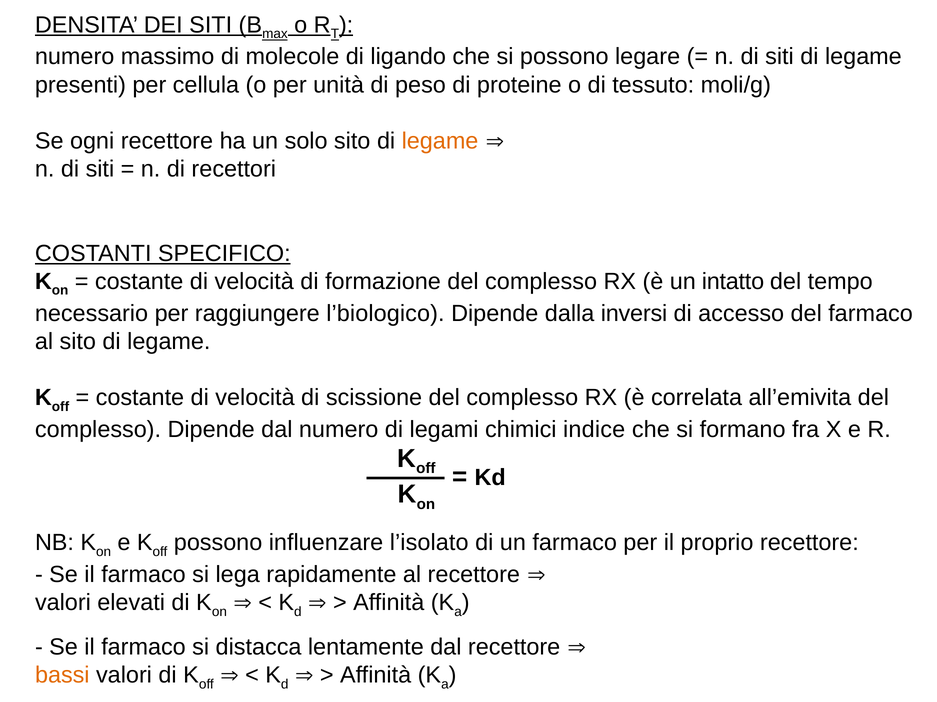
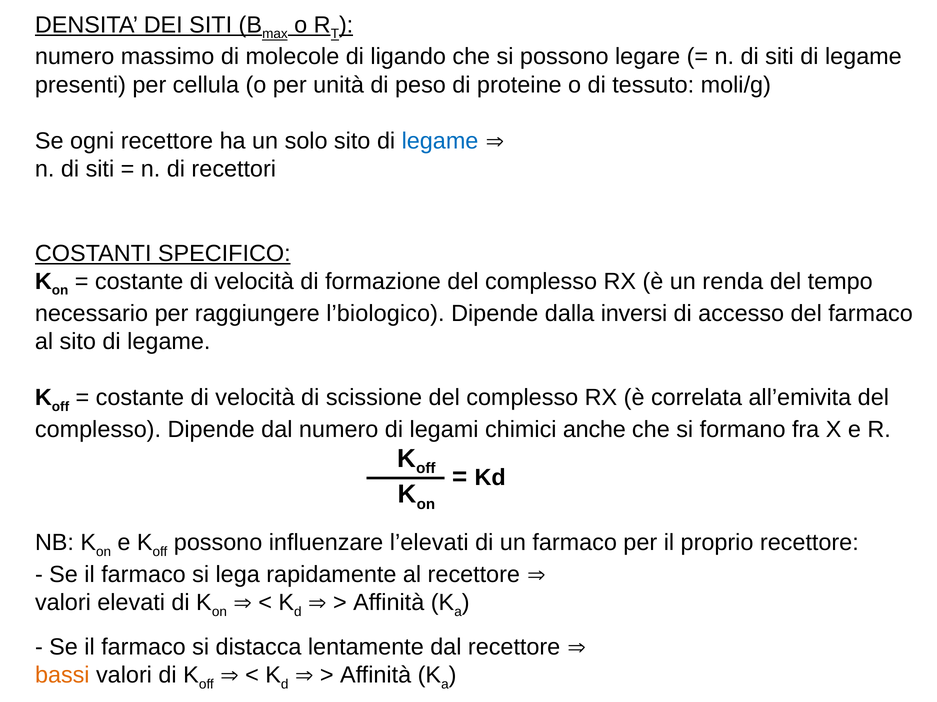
legame at (440, 141) colour: orange -> blue
intatto: intatto -> renda
indice: indice -> anche
l’isolato: l’isolato -> l’elevati
